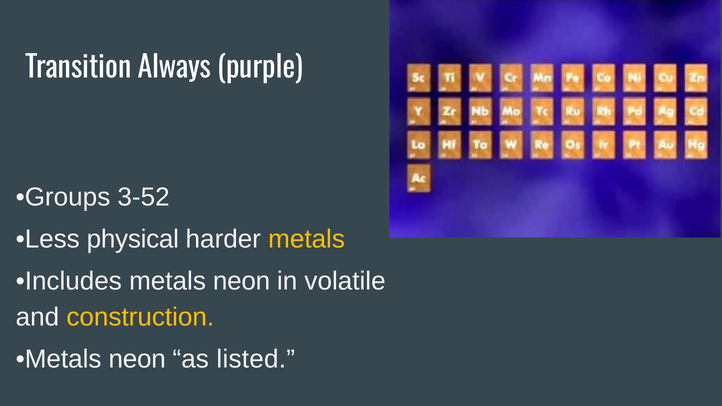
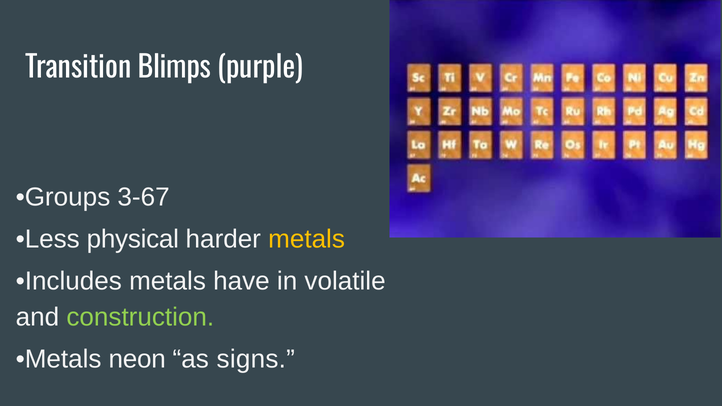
Always: Always -> Blimps
3-52: 3-52 -> 3-67
Includes metals neon: neon -> have
construction colour: yellow -> light green
listed: listed -> signs
